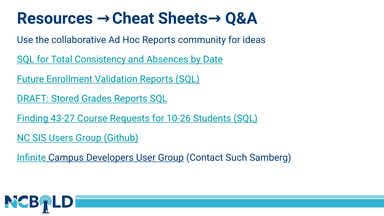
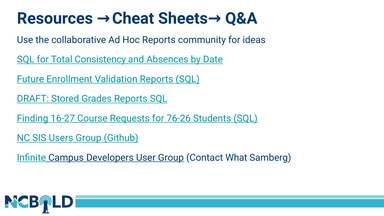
43-27: 43-27 -> 16-27
10-26: 10-26 -> 76-26
Such: Such -> What
